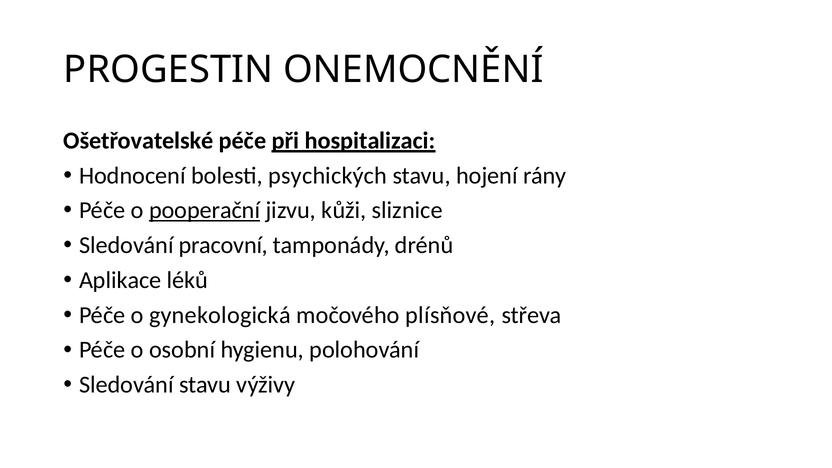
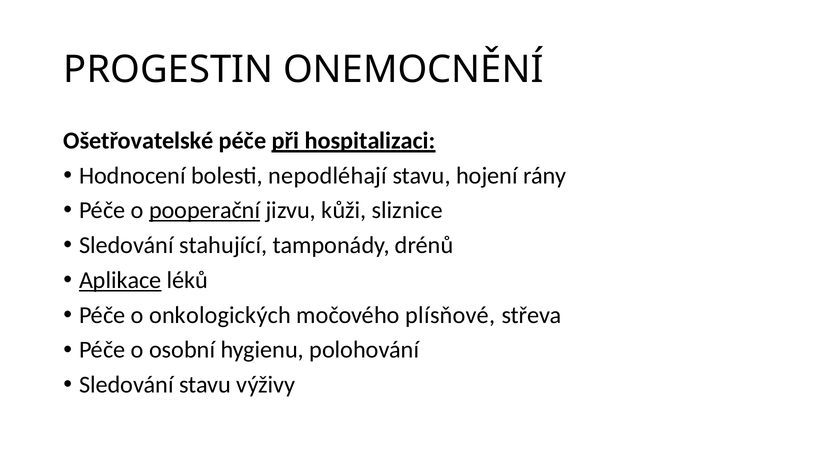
psychických: psychických -> nepodléhají
pracovní: pracovní -> stahující
Aplikace underline: none -> present
gynekologická: gynekologická -> onkologických
